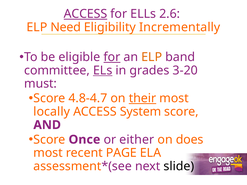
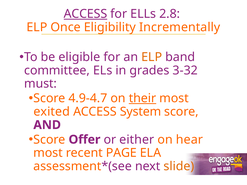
2.6: 2.6 -> 2.8
Need: Need -> Once
for at (112, 57) underline: present -> none
ELs underline: present -> none
3-20: 3-20 -> 3-32
4.8-4.7: 4.8-4.7 -> 4.9-4.7
locally: locally -> exited
Once: Once -> Offer
does: does -> hear
slide colour: black -> orange
